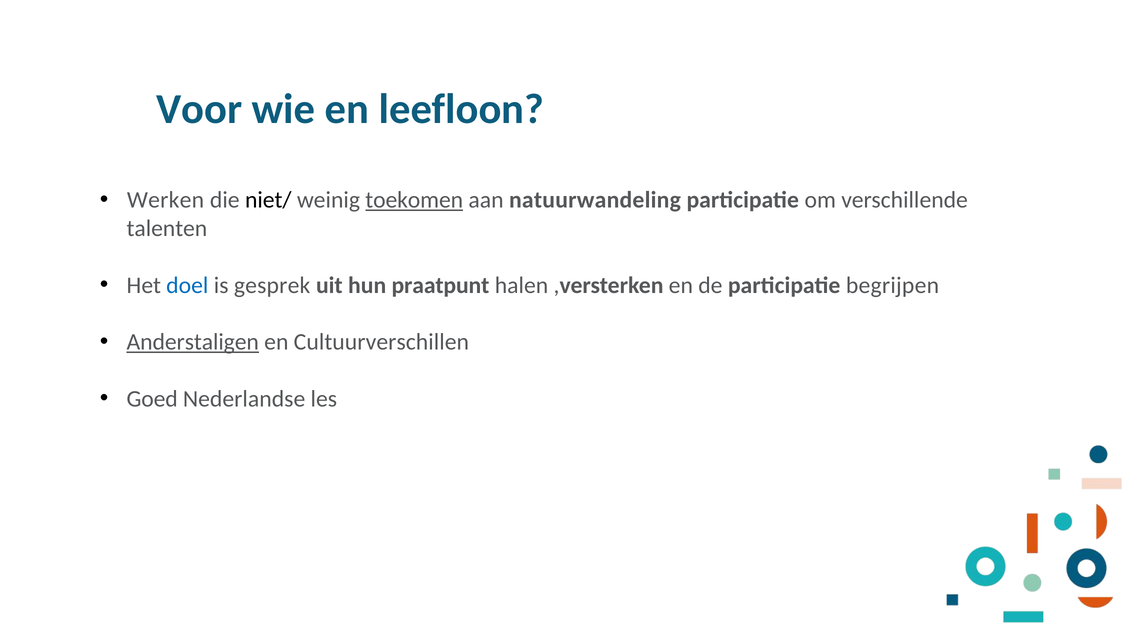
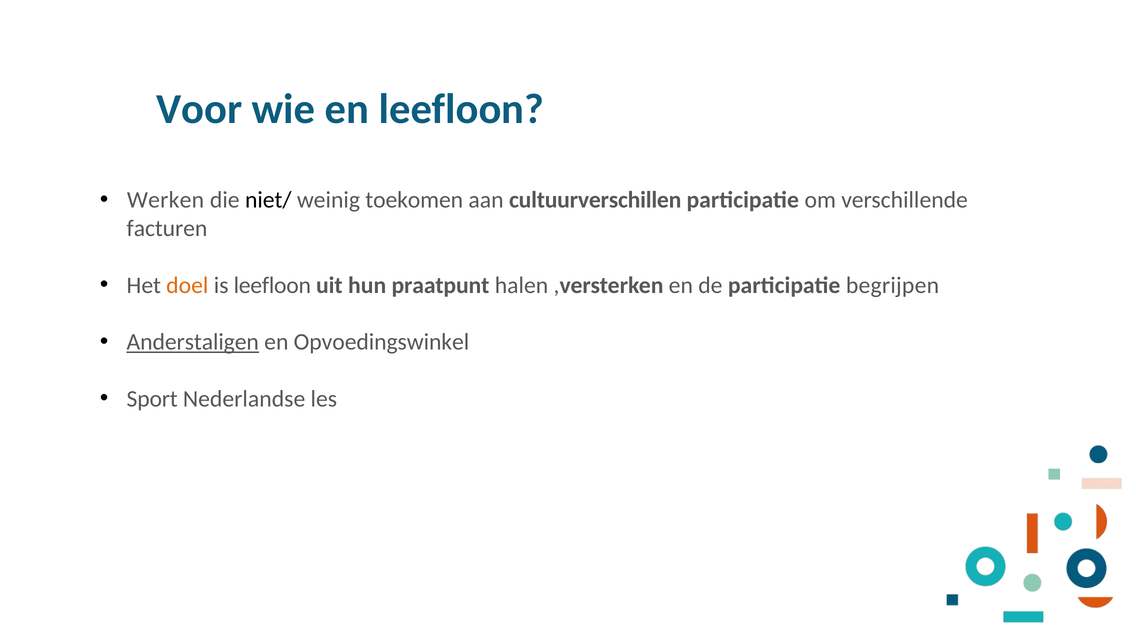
toekomen underline: present -> none
natuurwandeling: natuurwandeling -> cultuurverschillen
talenten: talenten -> facturen
doel colour: blue -> orange
is gesprek: gesprek -> leefloon
Cultuurverschillen: Cultuurverschillen -> Opvoedingswinkel
Goed: Goed -> Sport
